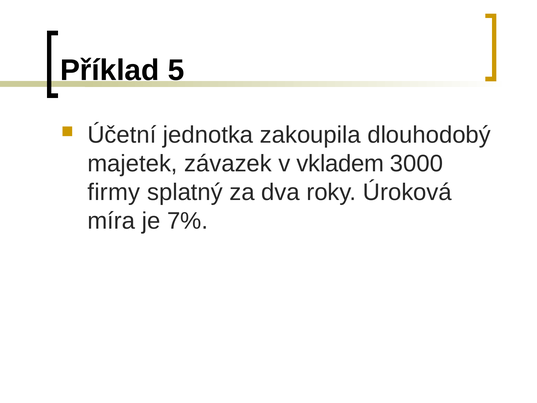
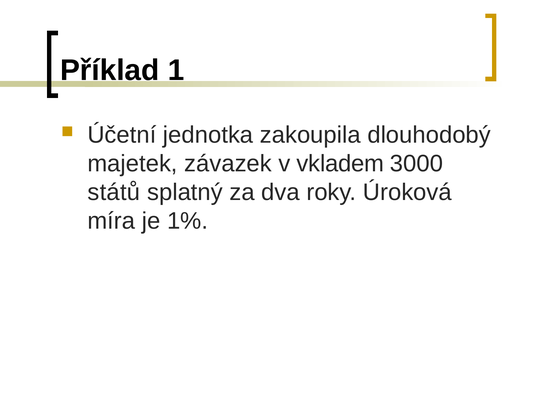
5: 5 -> 1
firmy: firmy -> států
7%: 7% -> 1%
